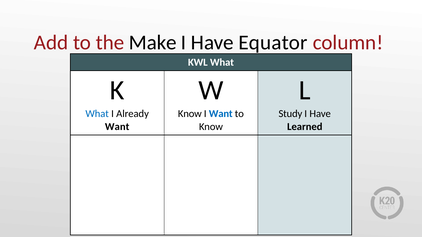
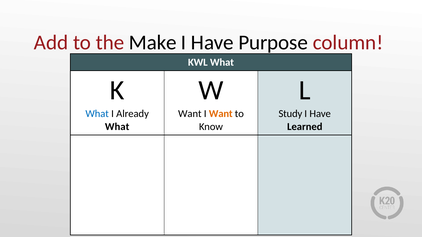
Equator: Equator -> Purpose
Know at (190, 114): Know -> Want
Want at (221, 114) colour: blue -> orange
Want at (117, 127): Want -> What
